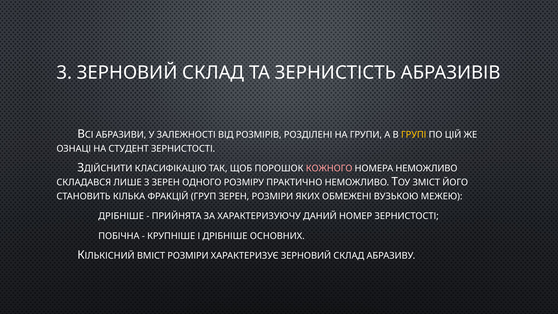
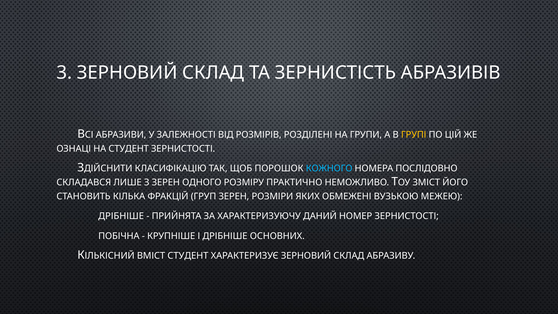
КОЖНОГО colour: pink -> light blue
НОМЕРА НЕМОЖЛИВО: НЕМОЖЛИВО -> ПОСЛІДОВНО
ВМІСТ РОЗМІРИ: РОЗМІРИ -> СТУДЕНТ
